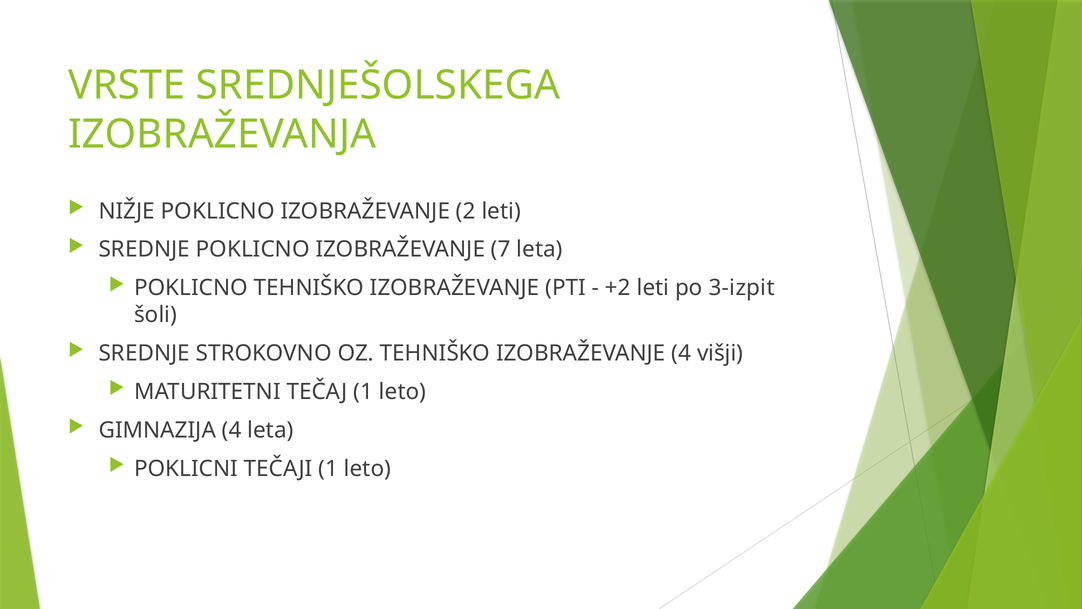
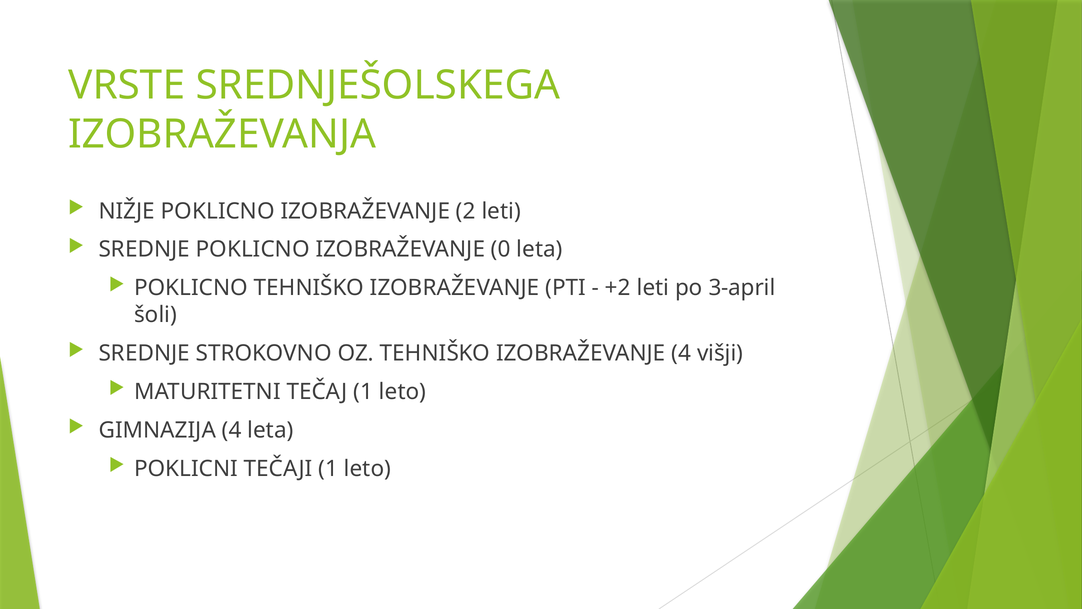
7: 7 -> 0
3-izpit: 3-izpit -> 3-april
